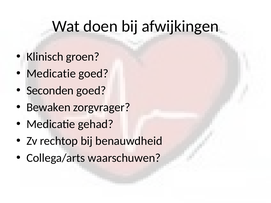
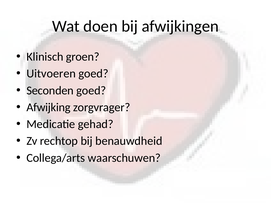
Medicatie at (51, 74): Medicatie -> Uitvoeren
Bewaken: Bewaken -> Afwijking
